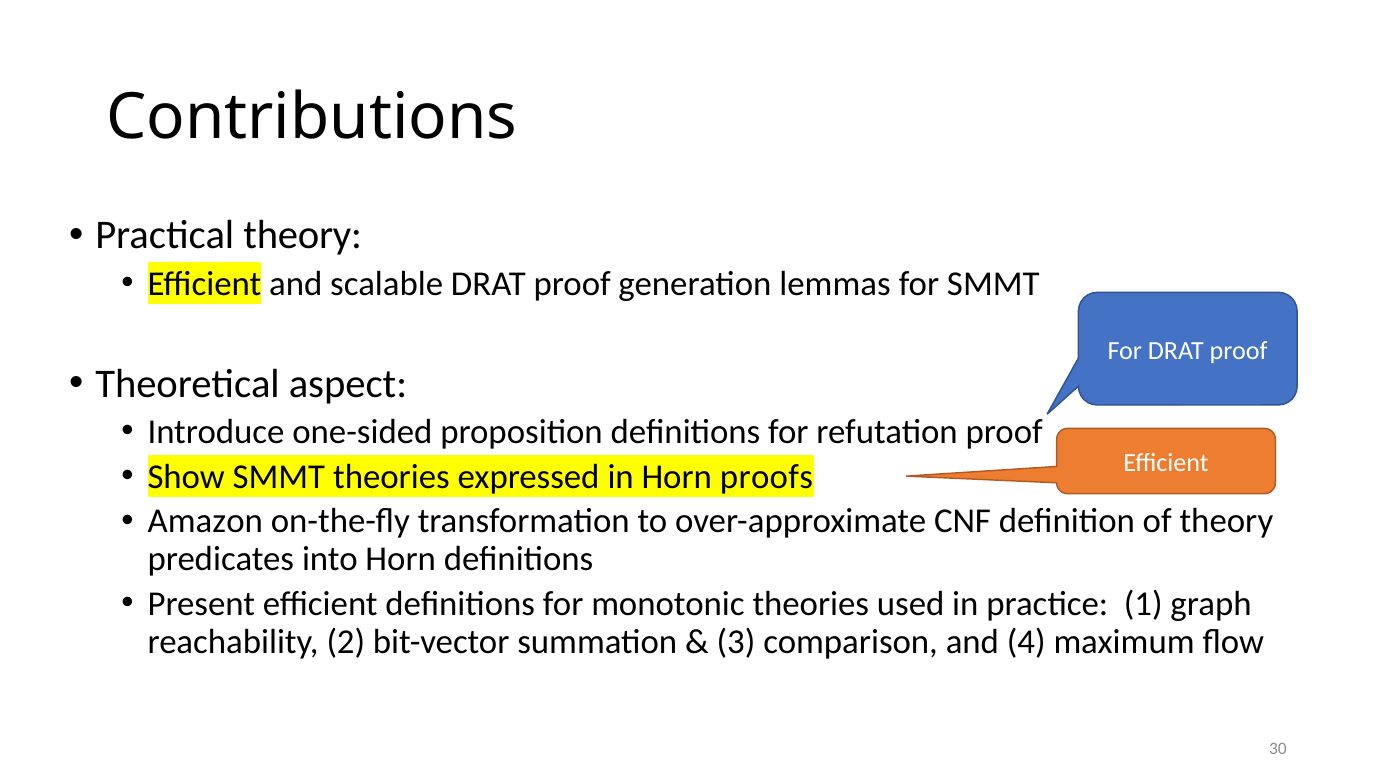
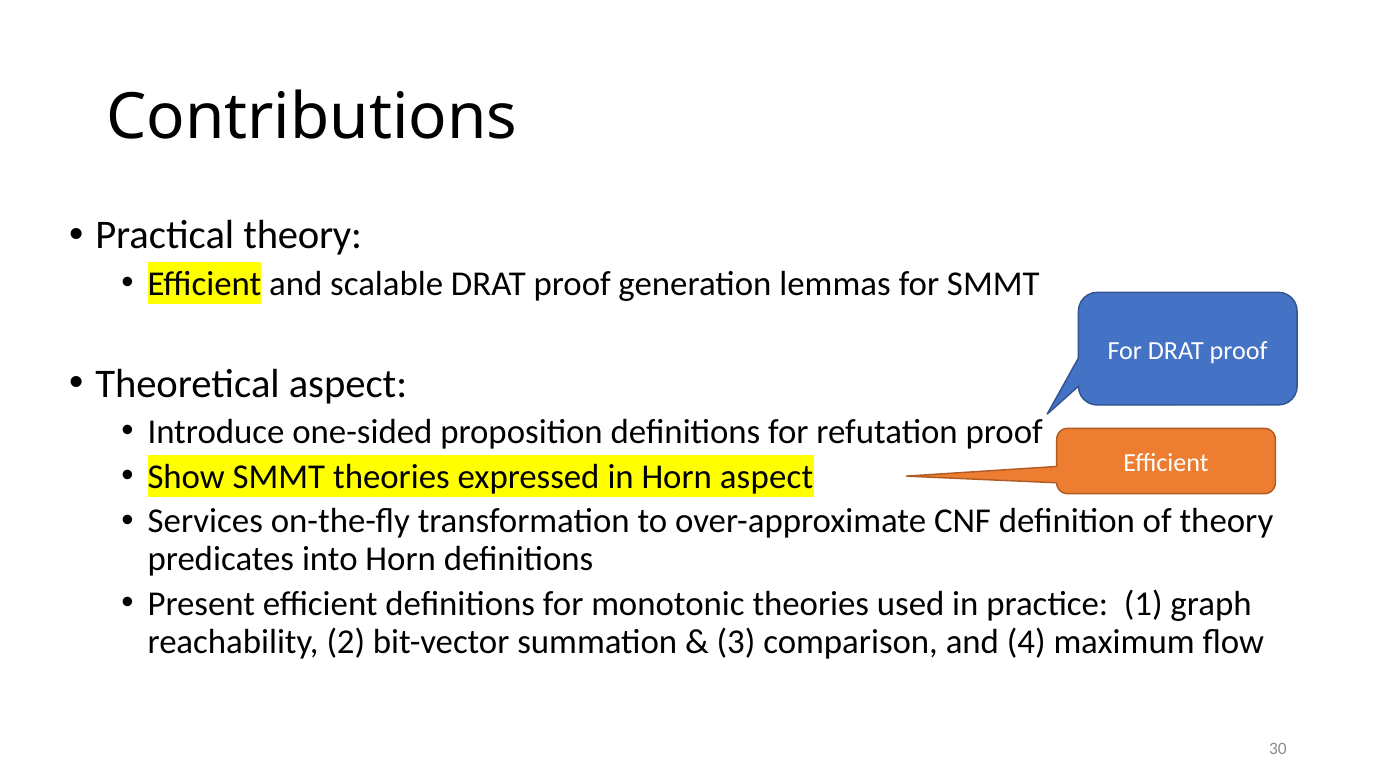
Horn proofs: proofs -> aspect
Amazon: Amazon -> Services
